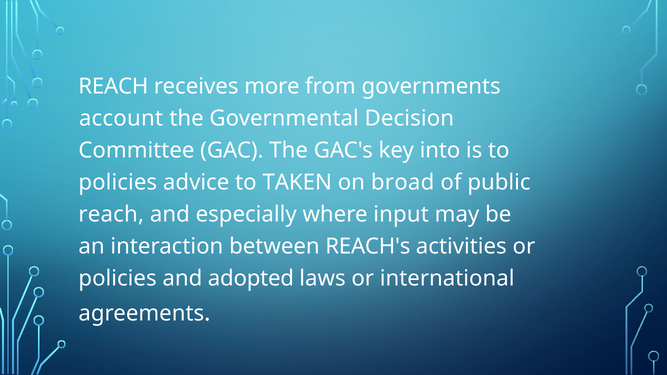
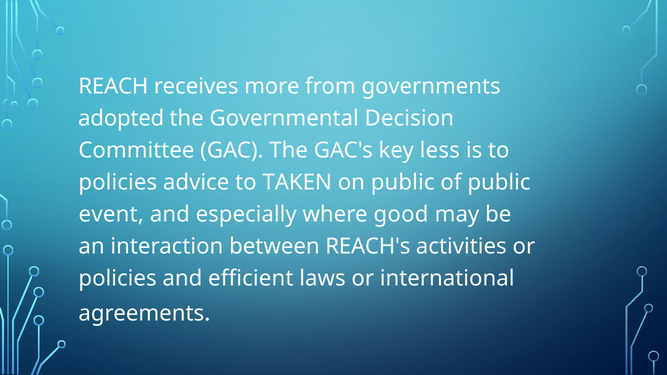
account: account -> adopted
into: into -> less
on broad: broad -> public
reach at (111, 215): reach -> event
input: input -> good
adopted: adopted -> efficient
